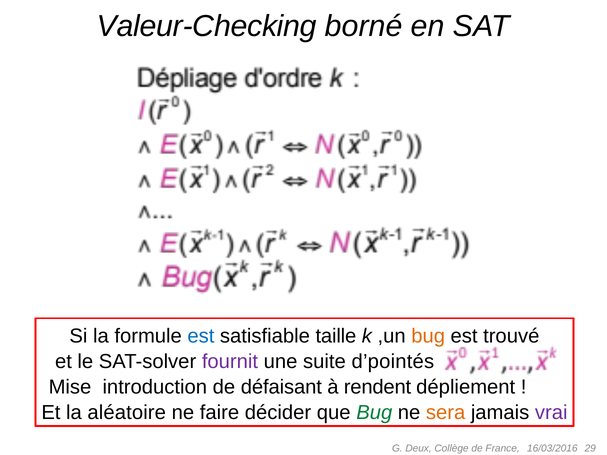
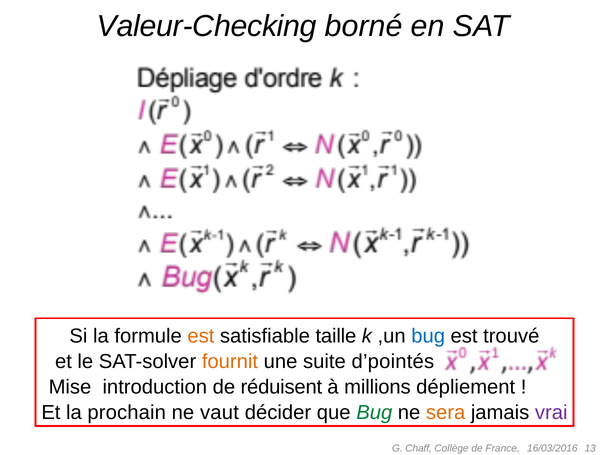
est at (201, 336) colour: blue -> orange
bug at (428, 336) colour: orange -> blue
fournit colour: purple -> orange
défaisant: défaisant -> réduisent
rendent: rendent -> millions
aléatoire: aléatoire -> prochain
faire: faire -> vaut
Deux: Deux -> Chaff
29: 29 -> 13
